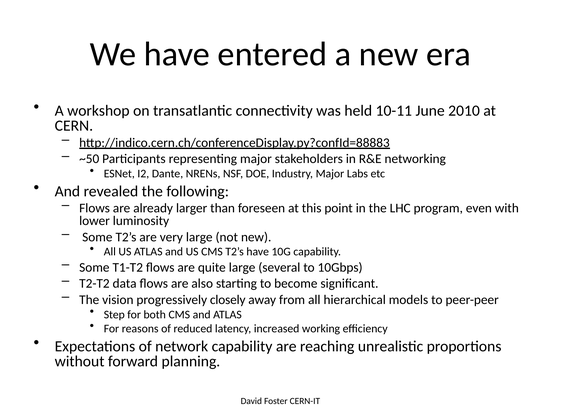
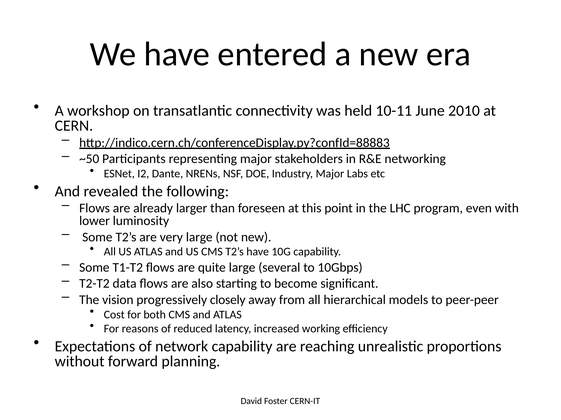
Step: Step -> Cost
